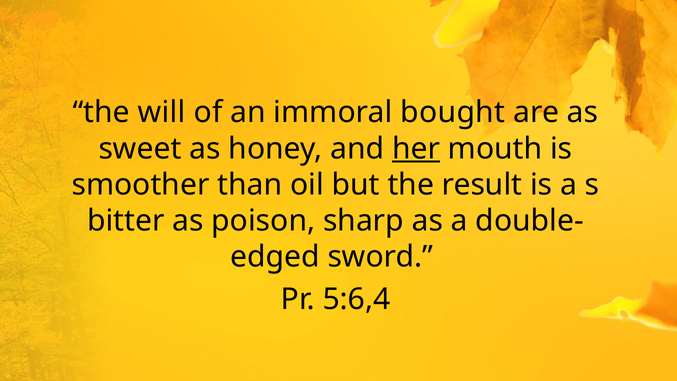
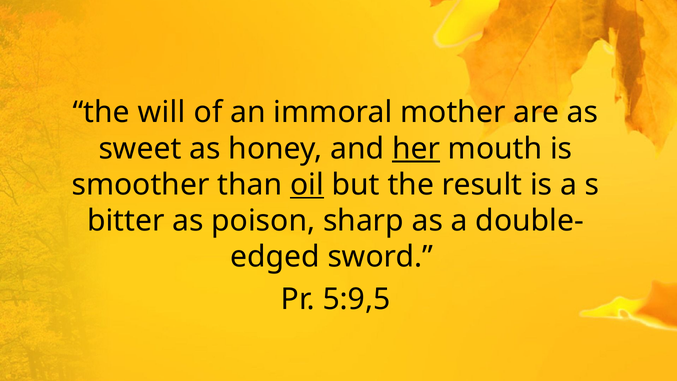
bought: bought -> mother
oil underline: none -> present
5:6,4: 5:6,4 -> 5:9,5
